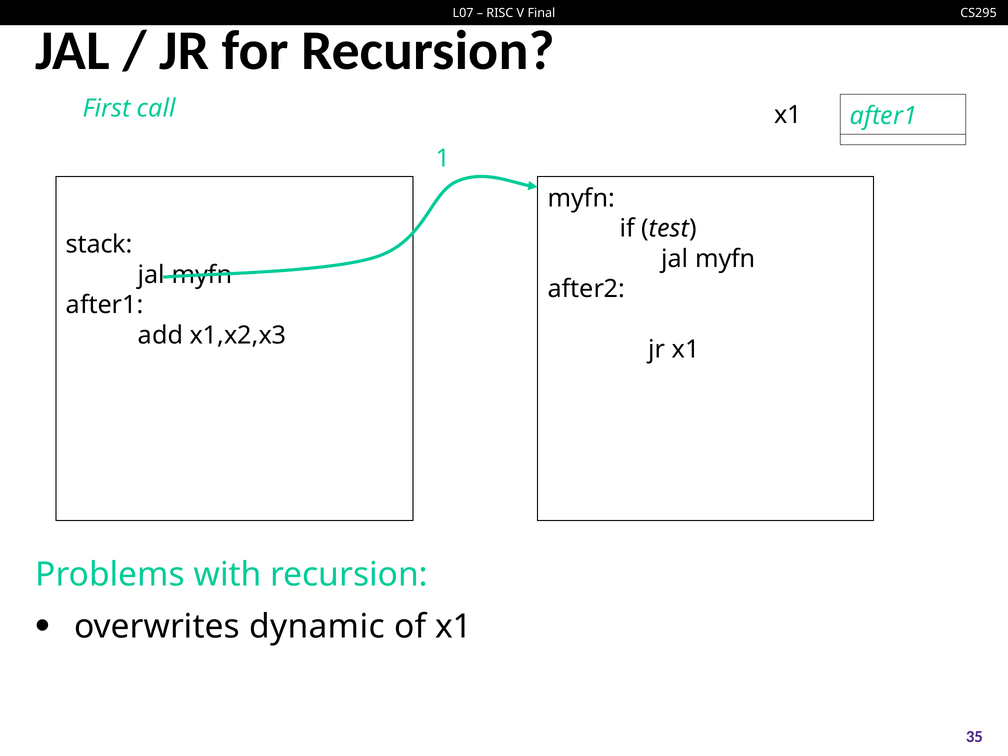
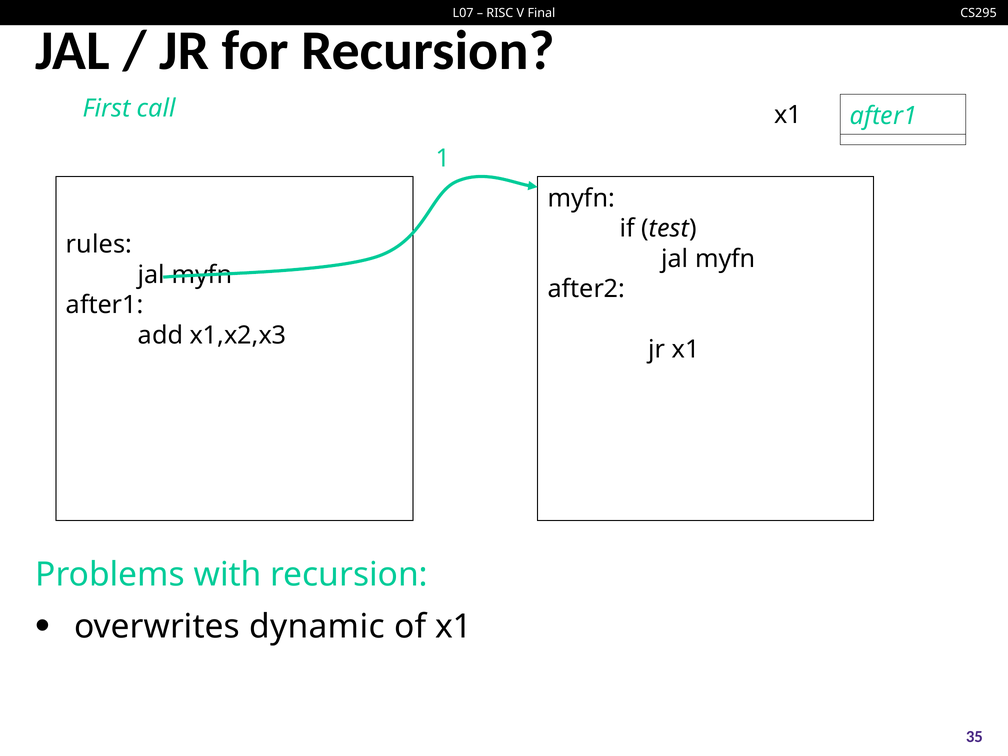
stack: stack -> rules
